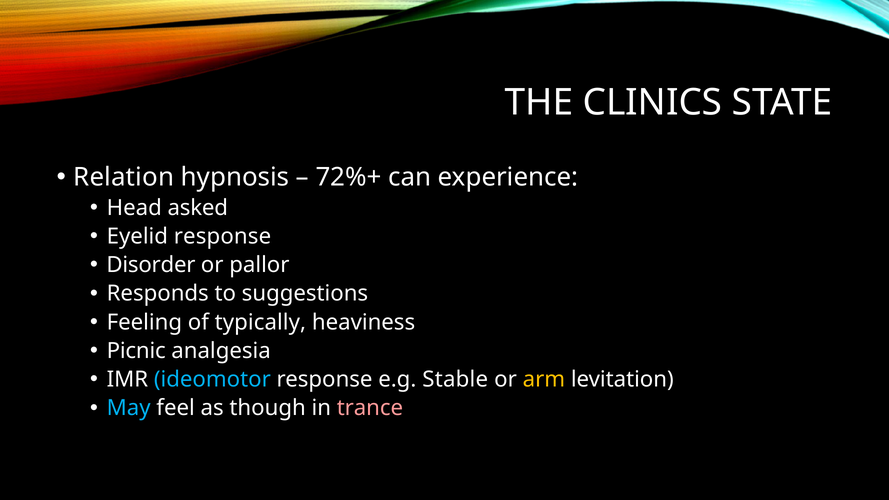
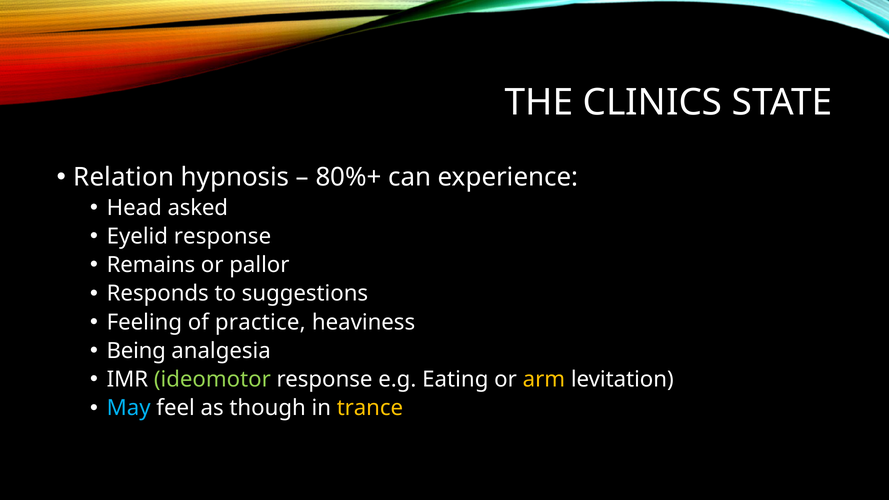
72%+: 72%+ -> 80%+
Disorder: Disorder -> Remains
typically: typically -> practice
Picnic: Picnic -> Being
ideomotor colour: light blue -> light green
Stable: Stable -> Eating
trance colour: pink -> yellow
